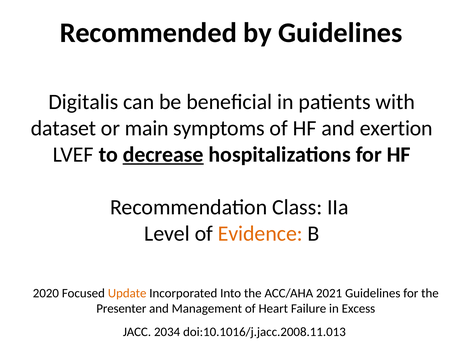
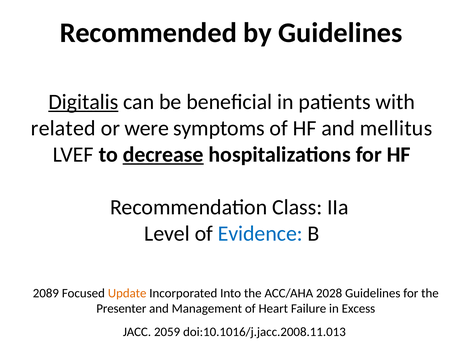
Digitalis underline: none -> present
dataset: dataset -> related
main: main -> were
exertion: exertion -> mellitus
Evidence colour: orange -> blue
2020: 2020 -> 2089
2021: 2021 -> 2028
2034: 2034 -> 2059
